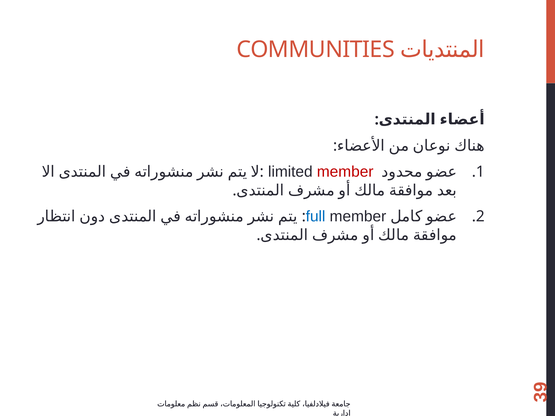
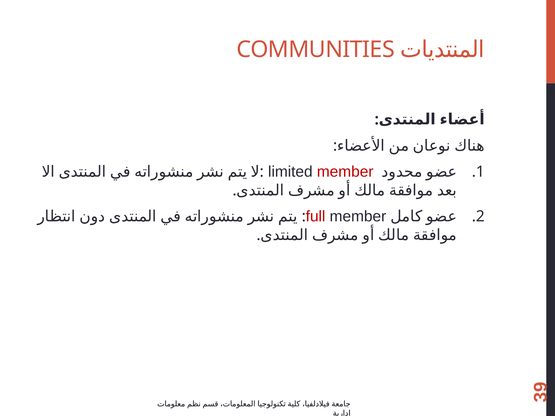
full colour: blue -> red
